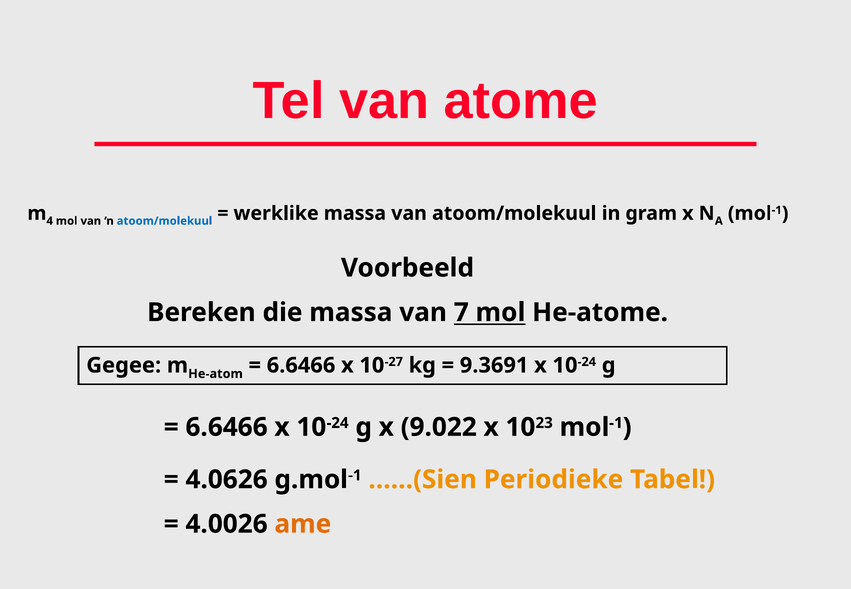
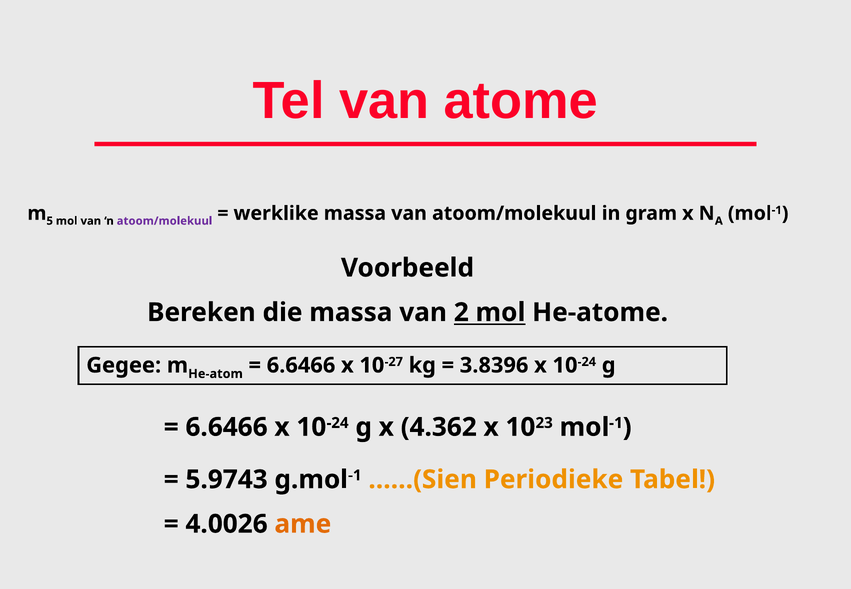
4: 4 -> 5
atoom/molekuul at (164, 221) colour: blue -> purple
7: 7 -> 2
9.3691: 9.3691 -> 3.8396
9.022: 9.022 -> 4.362
4.0626: 4.0626 -> 5.9743
